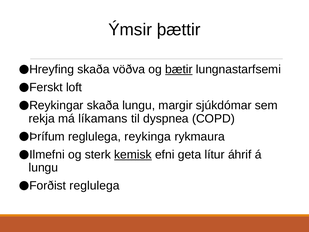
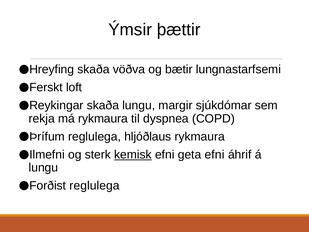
bætir underline: present -> none
má líkamans: líkamans -> rykmaura
reykinga: reykinga -> hljóðlaus
geta lítur: lítur -> efni
